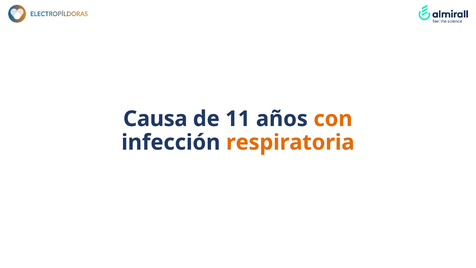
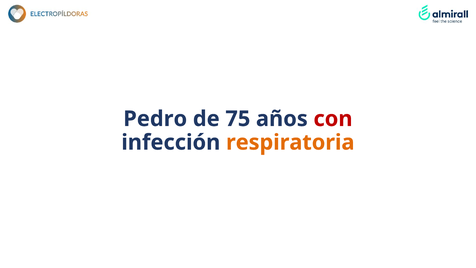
Causa: Causa -> Pedro
11: 11 -> 75
con colour: orange -> red
